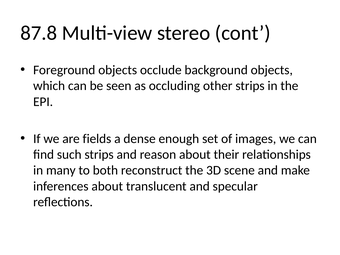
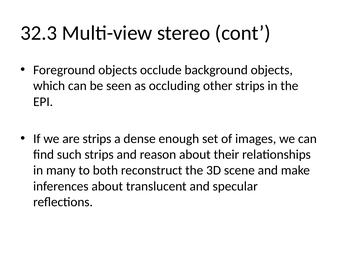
87.8: 87.8 -> 32.3
are fields: fields -> strips
